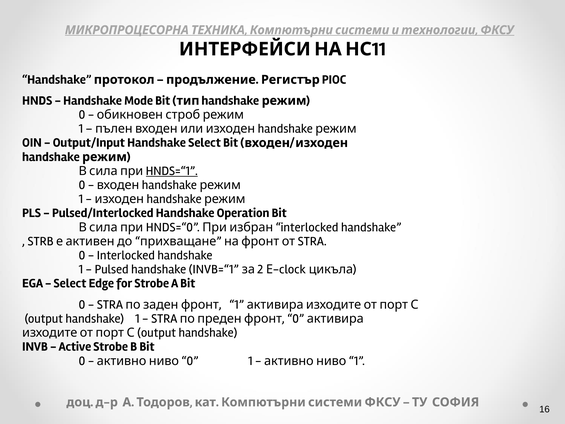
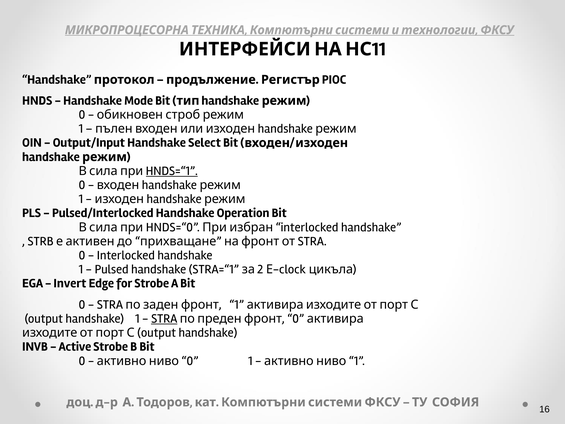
INVB=“1: INVB=“1 -> STRA=“1
Select at (70, 283): Select -> Invert
STRA at (164, 318) underline: none -> present
